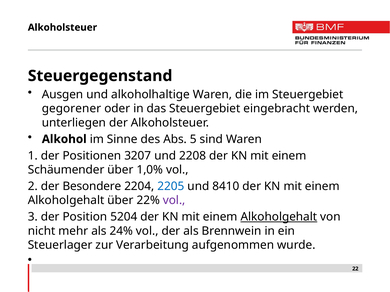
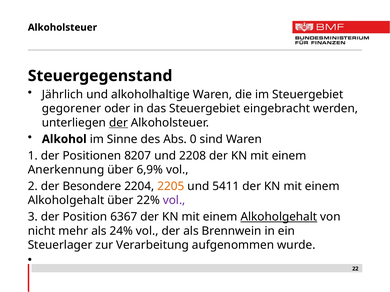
Ausgen: Ausgen -> Jährlich
der at (119, 123) underline: none -> present
5: 5 -> 0
3207: 3207 -> 8207
Schäumender: Schäumender -> Anerkennung
1,0%: 1,0% -> 6,9%
2205 colour: blue -> orange
8410: 8410 -> 5411
5204: 5204 -> 6367
